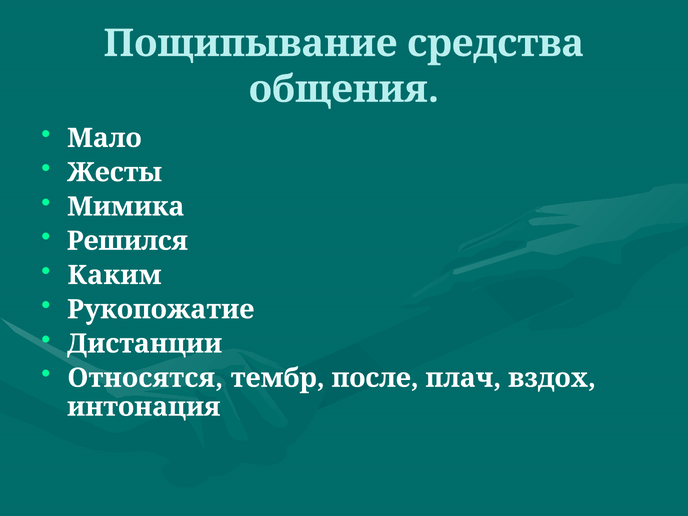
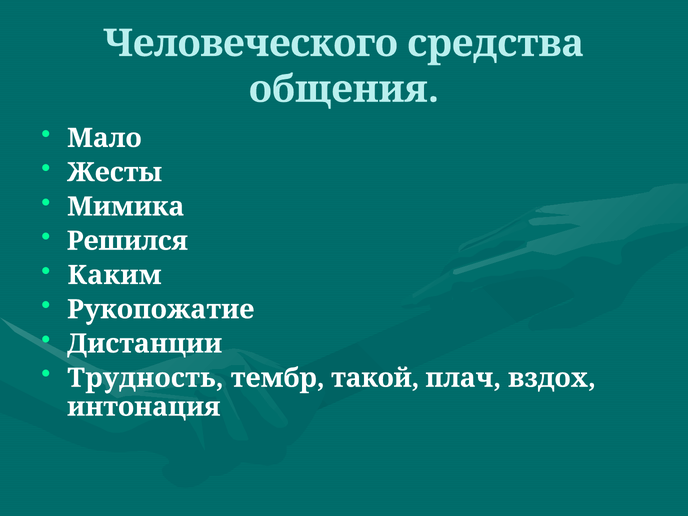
Пощипывание: Пощипывание -> Человеческого
Относятся: Относятся -> Трудность
после: после -> такой
